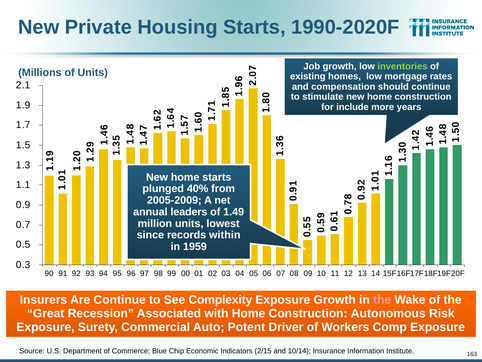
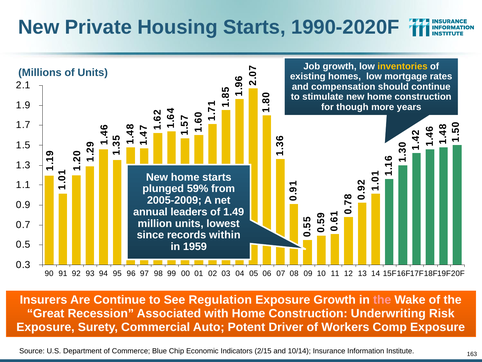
inventories colour: light green -> yellow
include: include -> though
40%: 40% -> 59%
Complexity: Complexity -> Regulation
Autonomous: Autonomous -> Underwriting
